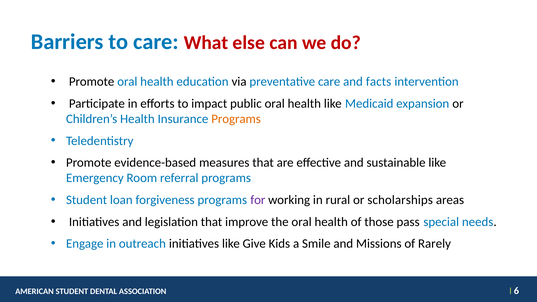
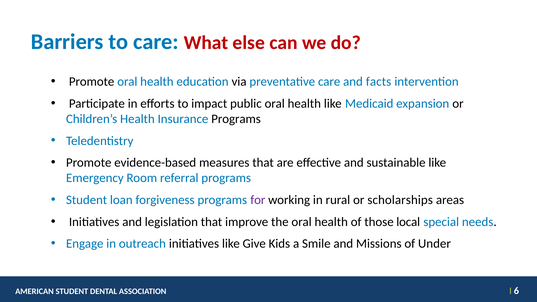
Programs at (236, 119) colour: orange -> black
pass: pass -> local
Rarely: Rarely -> Under
